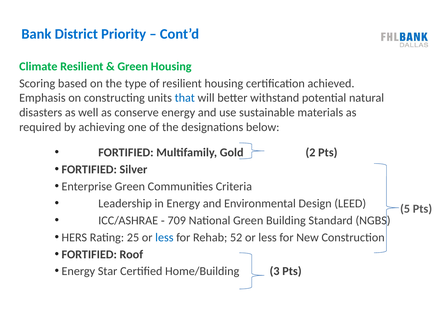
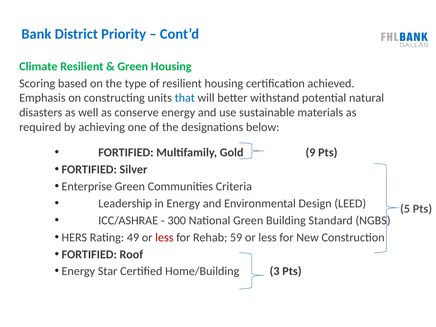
2: 2 -> 9
709: 709 -> 300
25: 25 -> 49
less at (164, 237) colour: blue -> red
52: 52 -> 59
